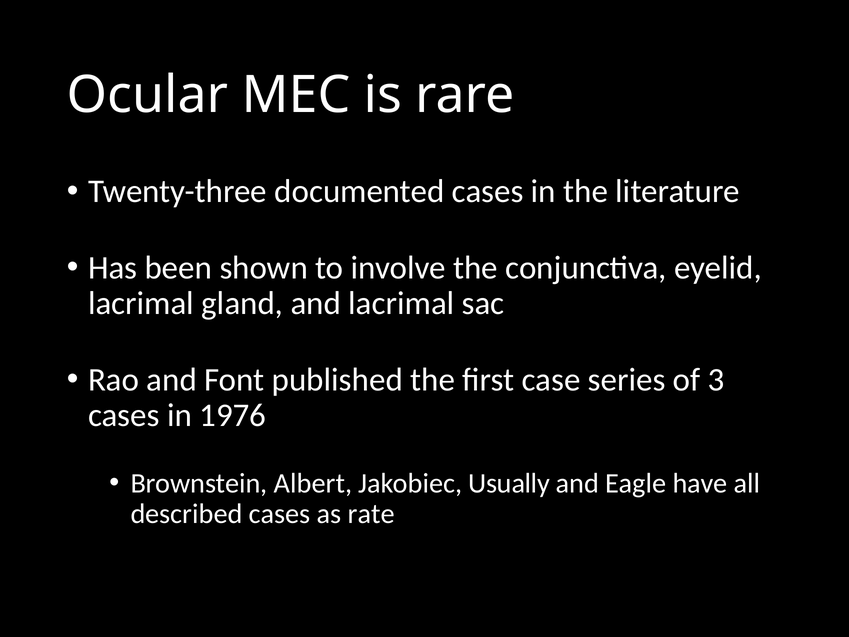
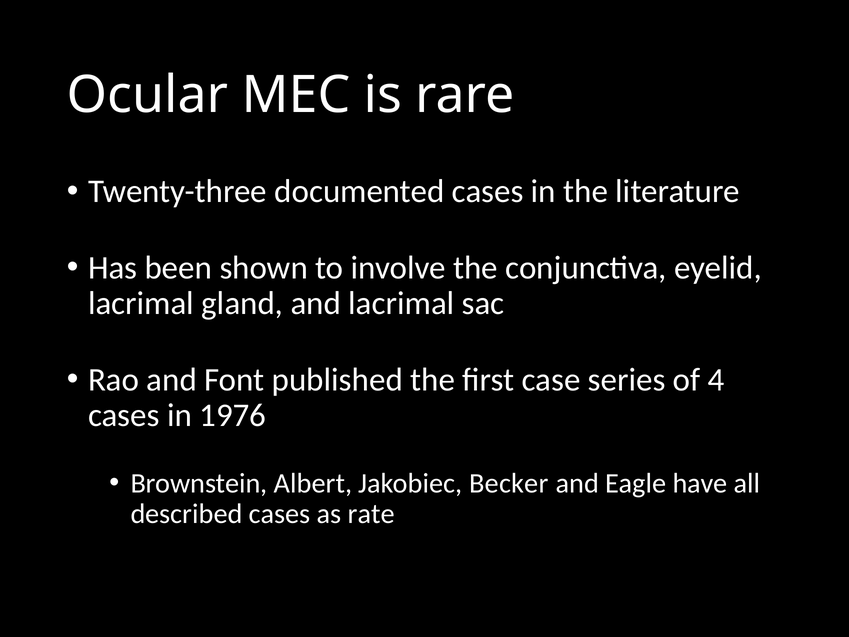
3: 3 -> 4
Usually: Usually -> Becker
